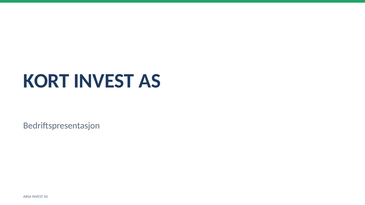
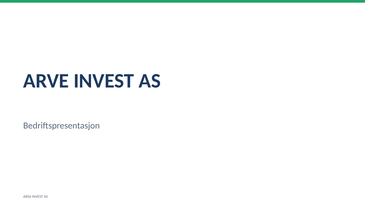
KORT: KORT -> ARVE
